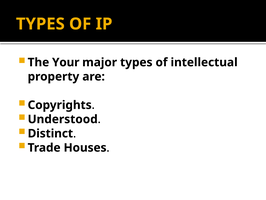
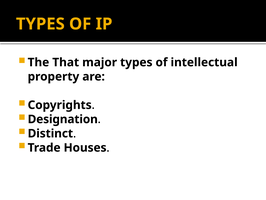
Your: Your -> That
Understood: Understood -> Designation
